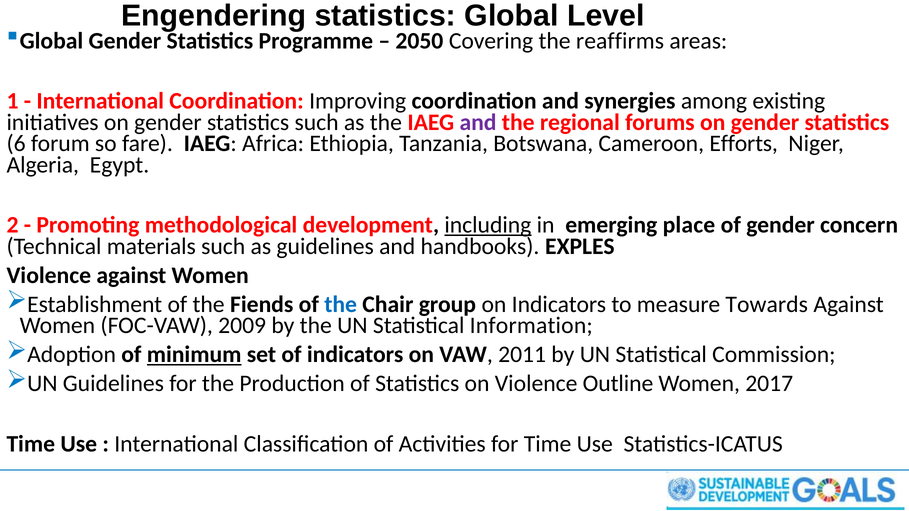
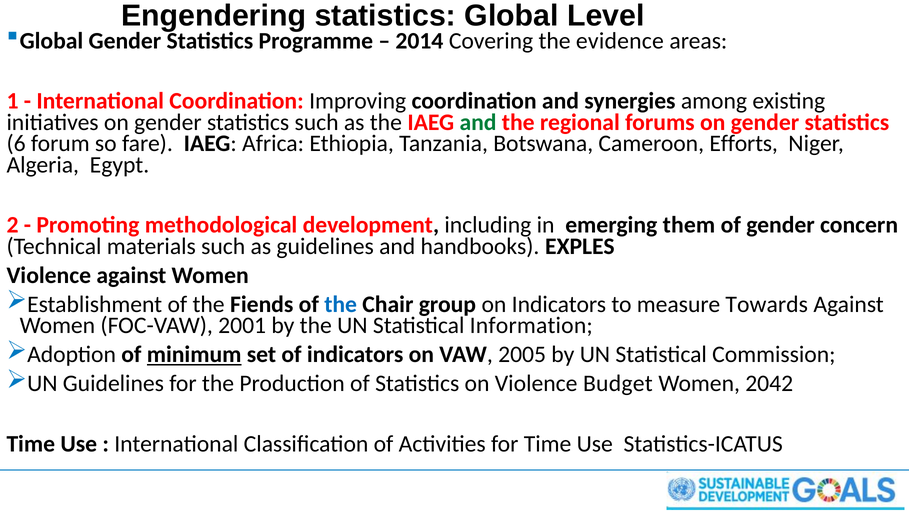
2050: 2050 -> 2014
reaffirms: reaffirms -> evidence
and at (478, 122) colour: purple -> green
including underline: present -> none
place: place -> them
2009: 2009 -> 2001
2011: 2011 -> 2005
Outline: Outline -> Budget
2017: 2017 -> 2042
